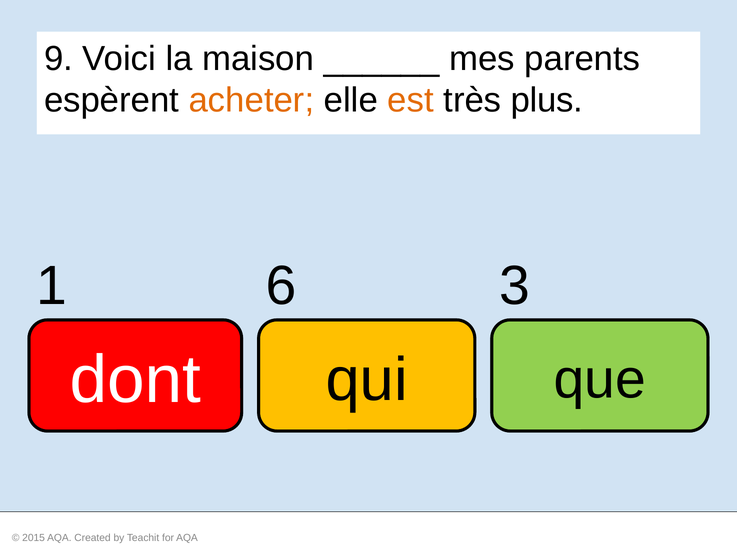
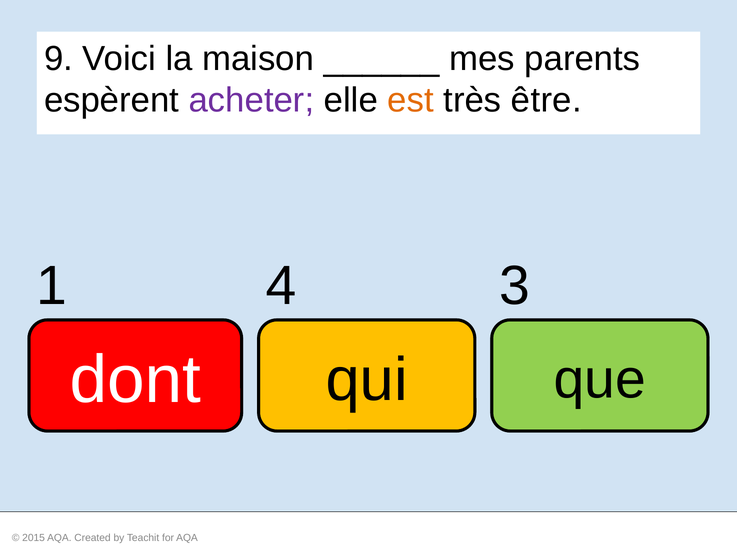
acheter colour: orange -> purple
plus: plus -> être
6: 6 -> 4
